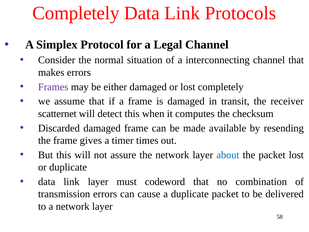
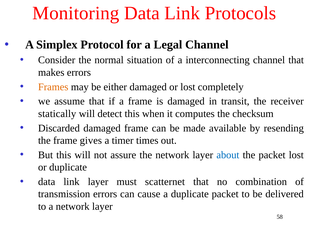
Completely at (76, 13): Completely -> Monitoring
Frames colour: purple -> orange
scatternet: scatternet -> statically
codeword: codeword -> scatternet
